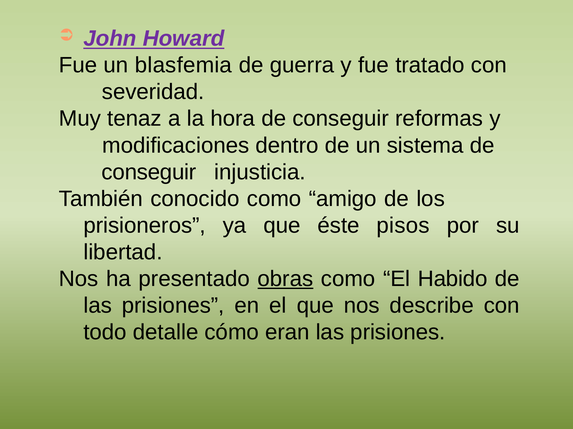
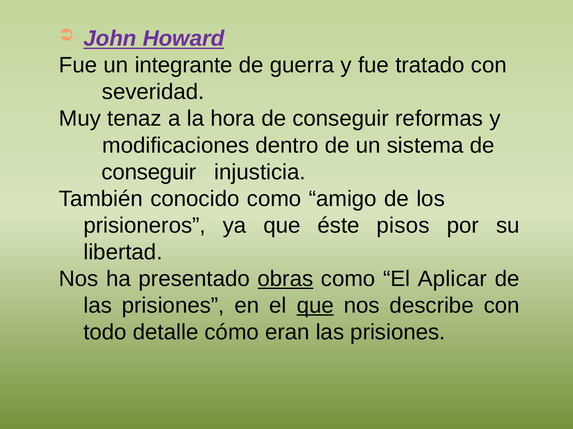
blasfemia: blasfemia -> integrante
Habido: Habido -> Aplicar
que at (315, 306) underline: none -> present
